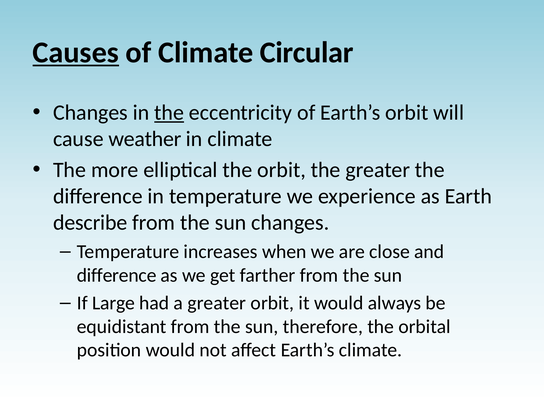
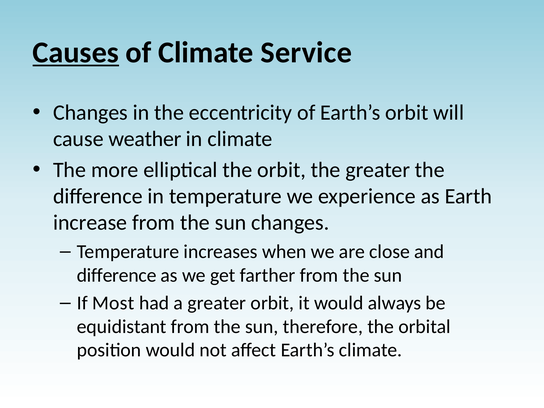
Circular: Circular -> Service
the at (169, 113) underline: present -> none
describe: describe -> increase
Large: Large -> Most
